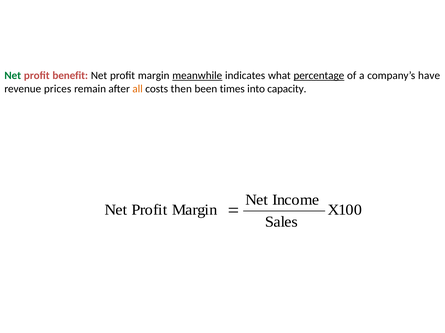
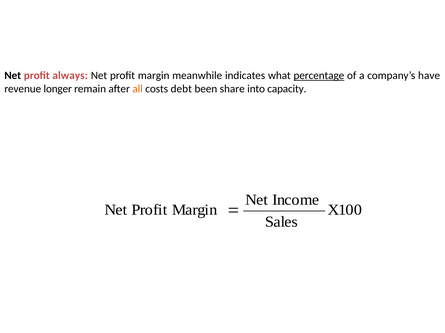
Net at (13, 76) colour: green -> black
benefit: benefit -> always
meanwhile underline: present -> none
prices: prices -> longer
then: then -> debt
times: times -> share
